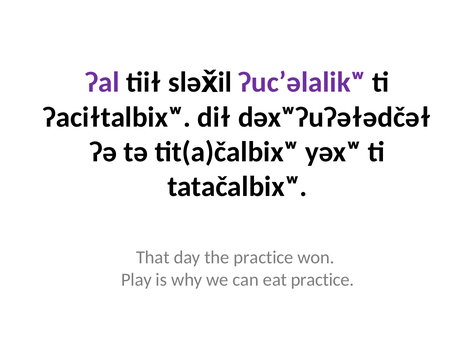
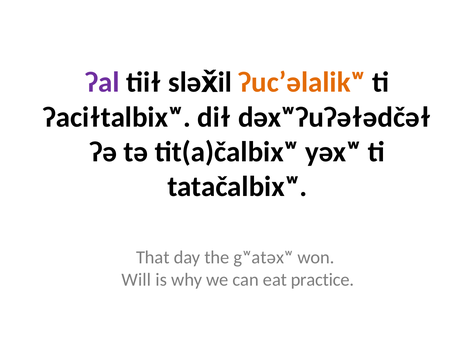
ʔuc’əlalikʷ colour: purple -> orange
the practice: practice -> gʷatəxʷ
Play: Play -> Will
